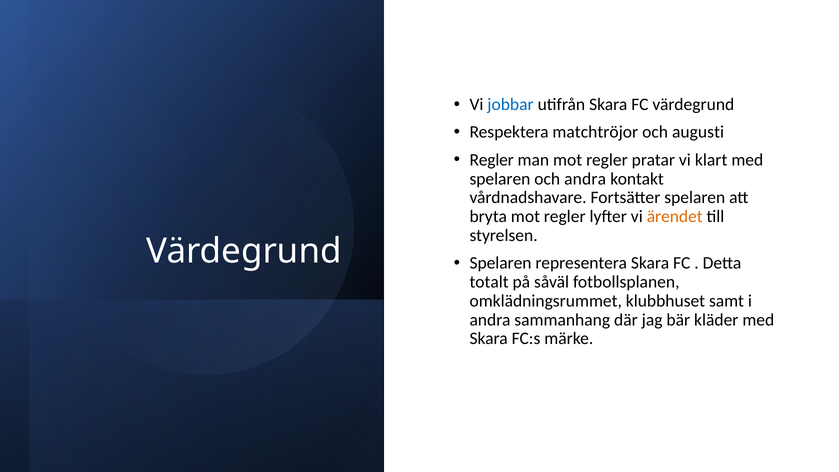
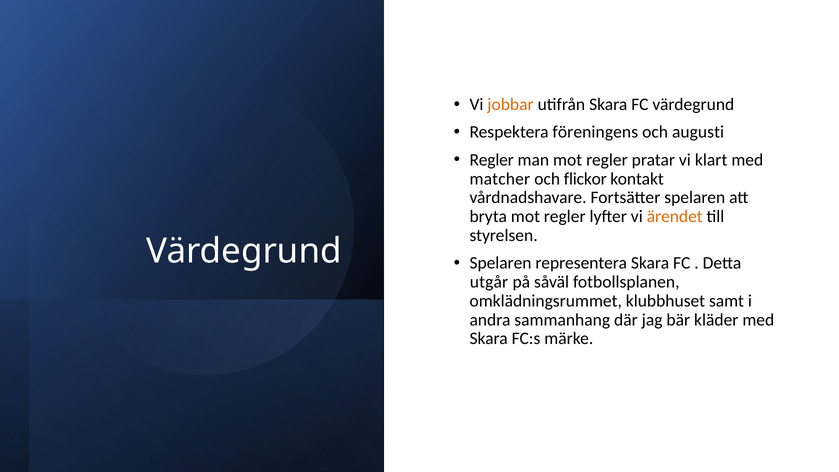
jobbar colour: blue -> orange
matchtröjor: matchtröjor -> föreningens
spelaren at (500, 179): spelaren -> matcher
och andra: andra -> flickor
totalt: totalt -> utgår
